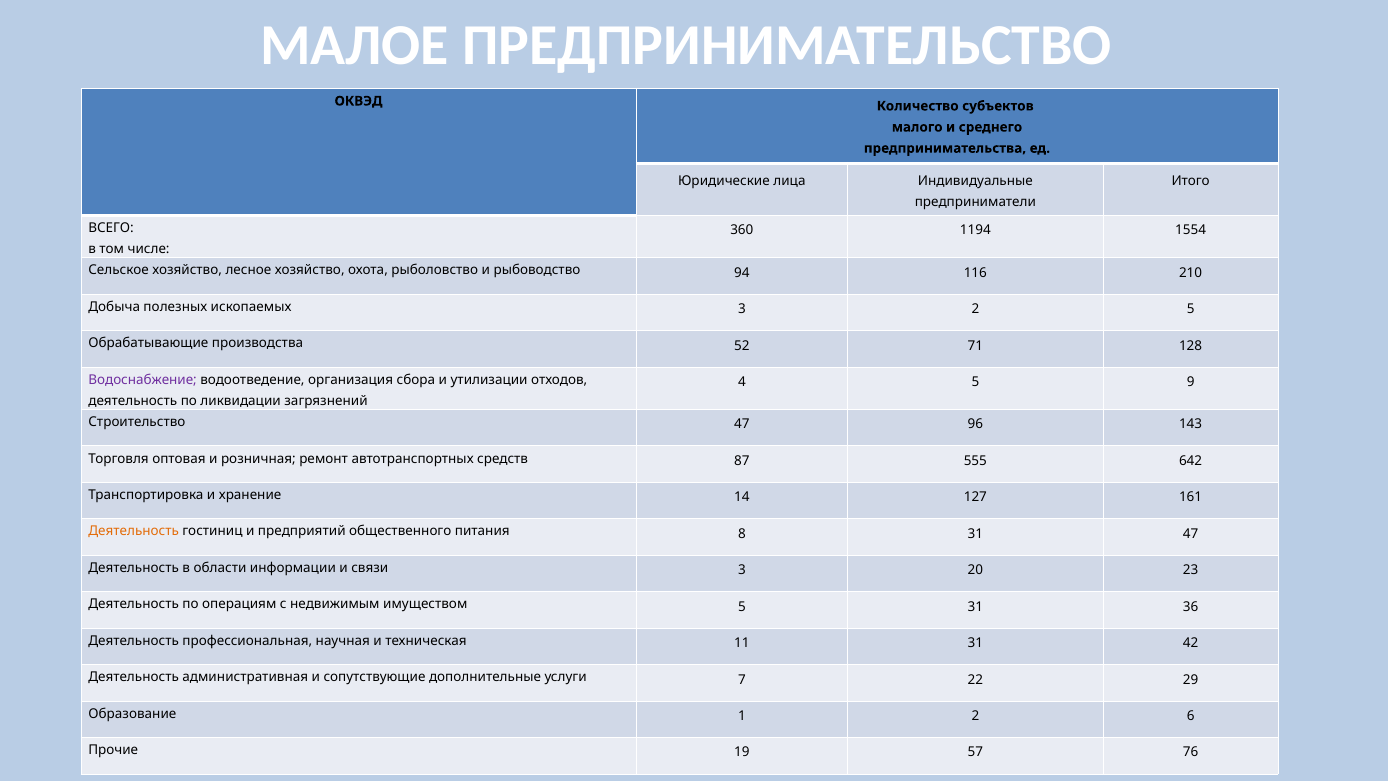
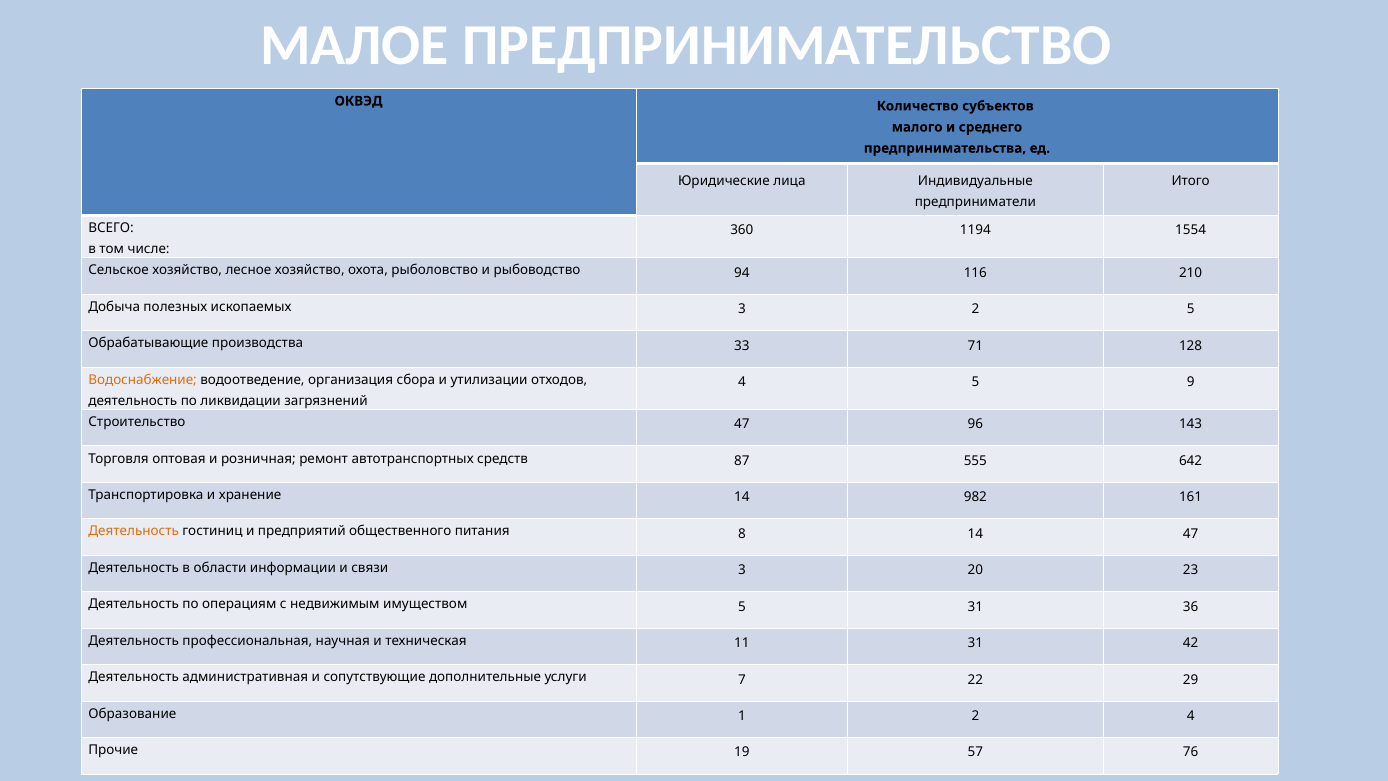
52: 52 -> 33
Водоснабжение colour: purple -> orange
127: 127 -> 982
8 31: 31 -> 14
2 6: 6 -> 4
